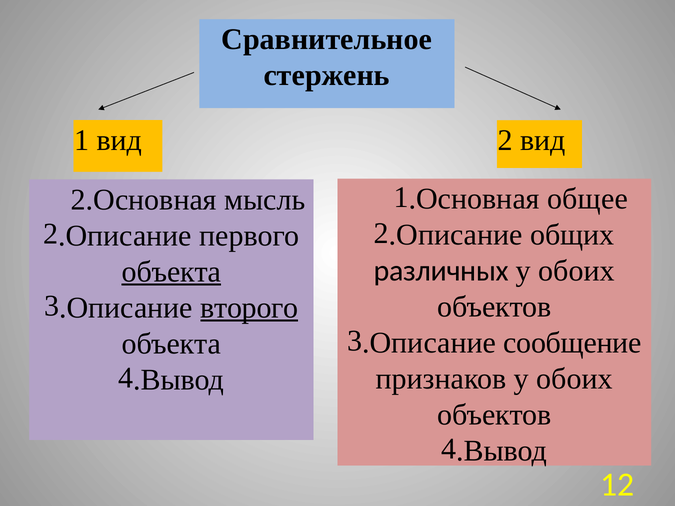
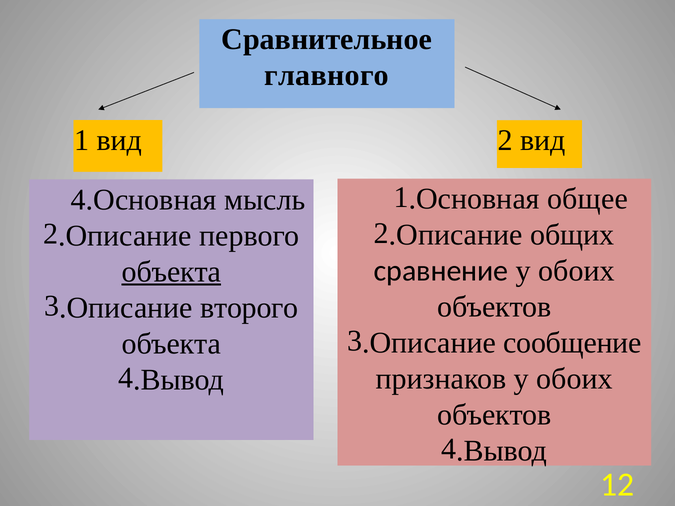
стержень: стержень -> главного
2.Основная: 2.Основная -> 4.Основная
различных: различных -> сравнение
второго underline: present -> none
